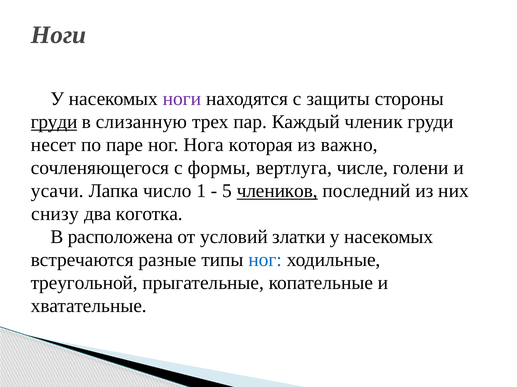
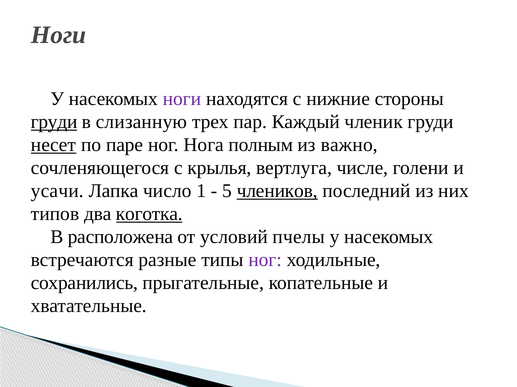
защиты: защиты -> нижние
несет underline: none -> present
которая: которая -> полным
формы: формы -> крылья
снизу: снизу -> типов
коготка underline: none -> present
златки: златки -> пчелы
ног at (265, 260) colour: blue -> purple
треугольной: треугольной -> сохранились
